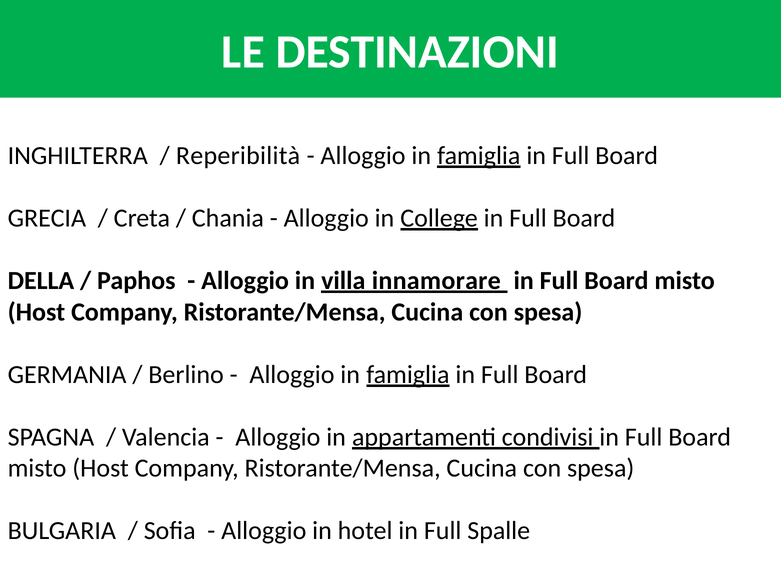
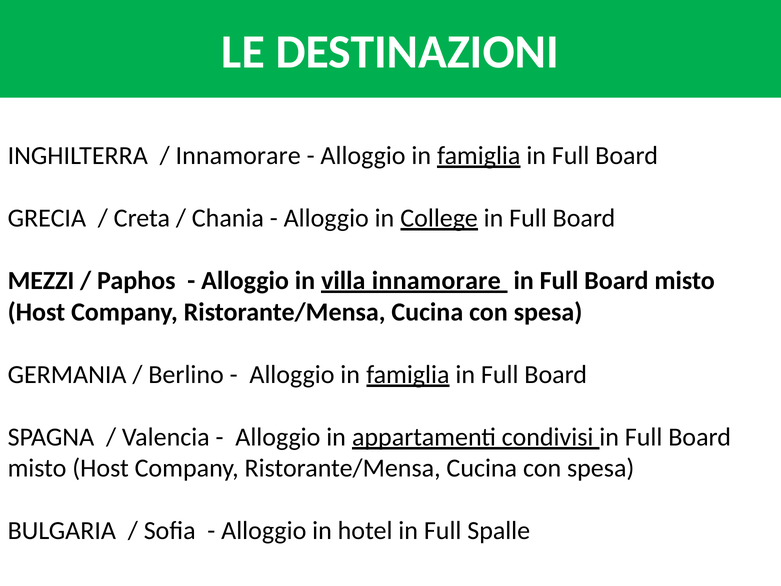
Reperibilità at (238, 156): Reperibilità -> Innamorare
DELLA: DELLA -> MEZZI
